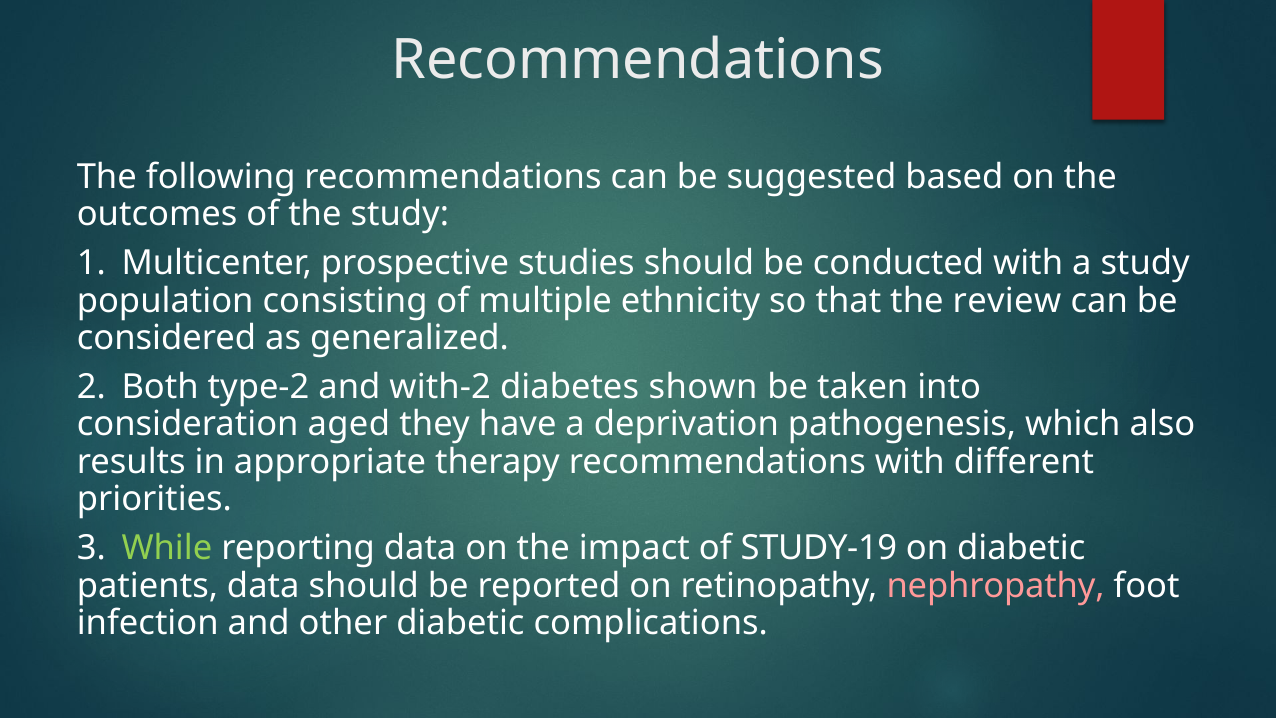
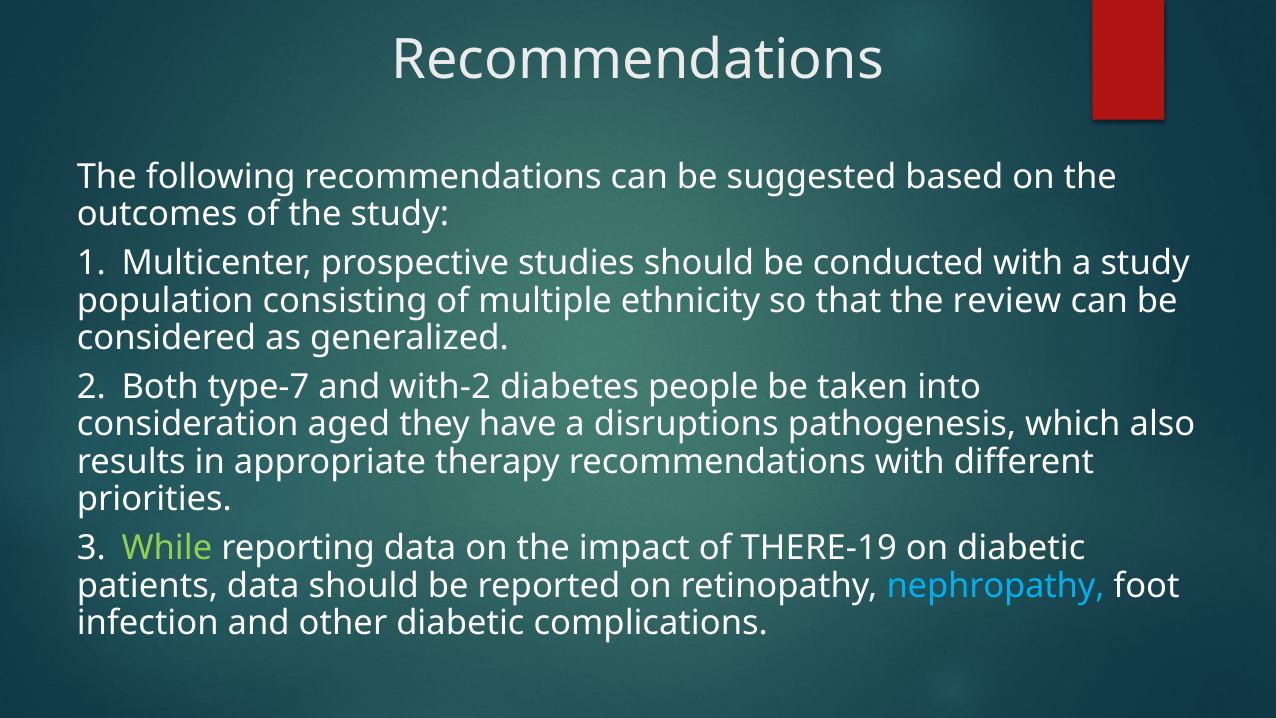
type-2: type-2 -> type-7
shown: shown -> people
deprivation: deprivation -> disruptions
STUDY-19: STUDY-19 -> THERE-19
nephropathy colour: pink -> light blue
